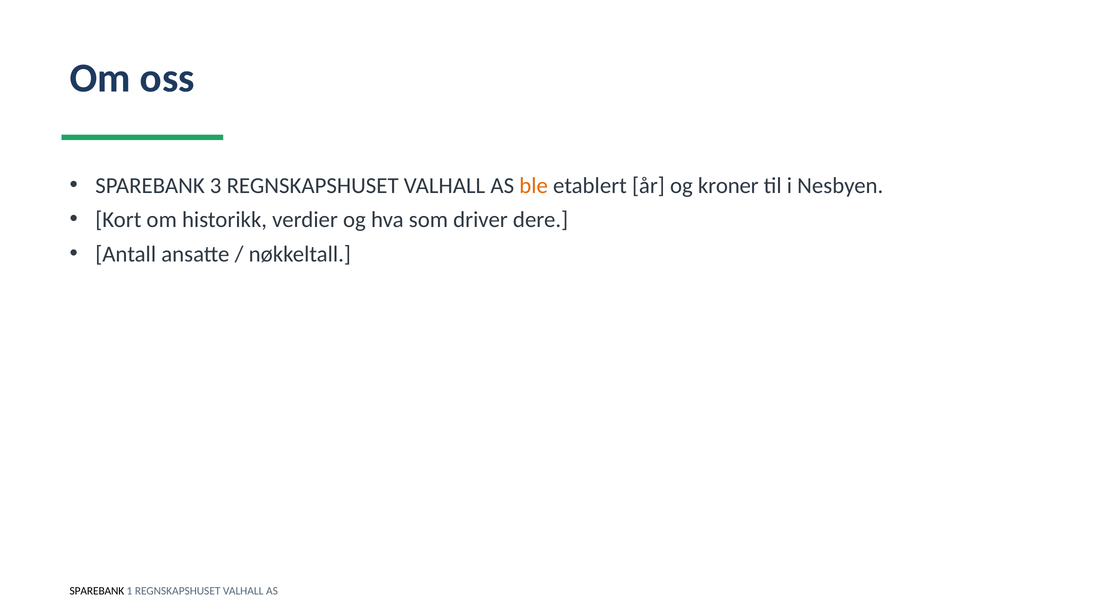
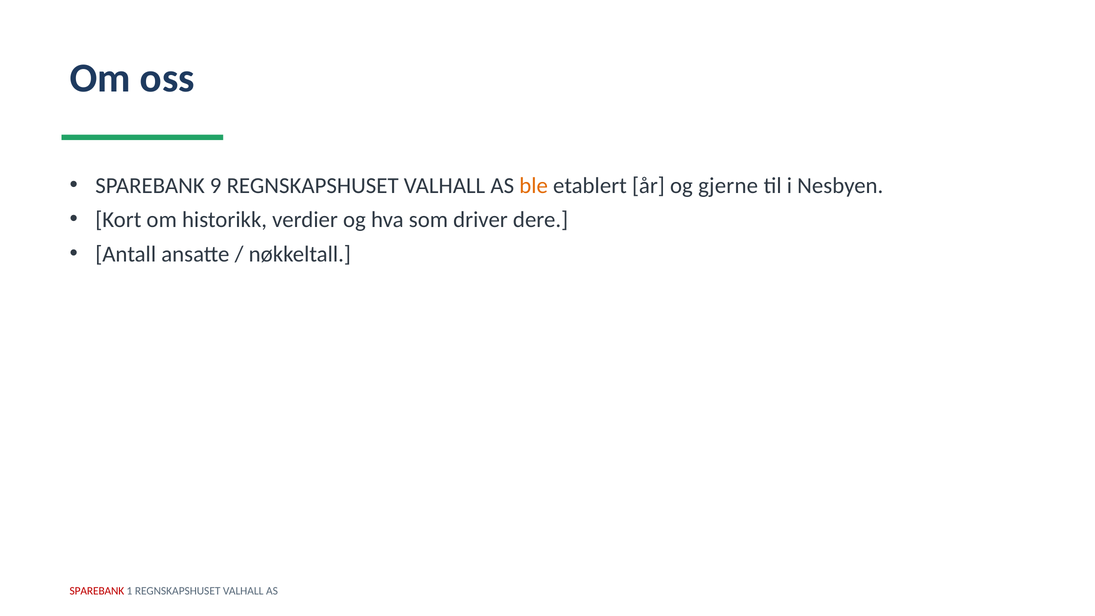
3: 3 -> 9
kroner: kroner -> gjerne
SPAREBANK at (97, 591) colour: black -> red
